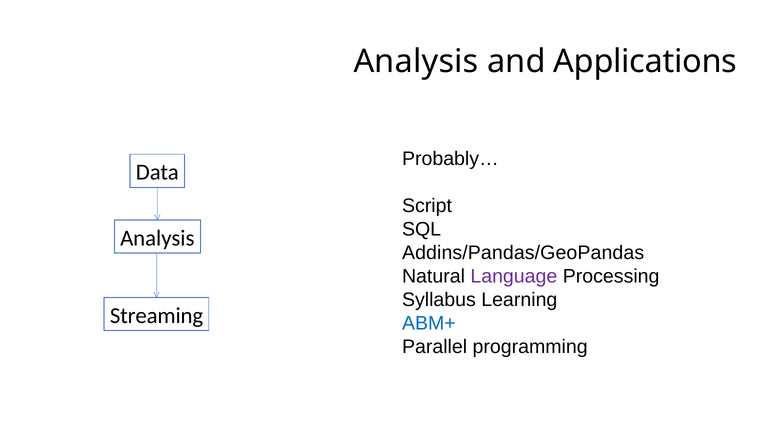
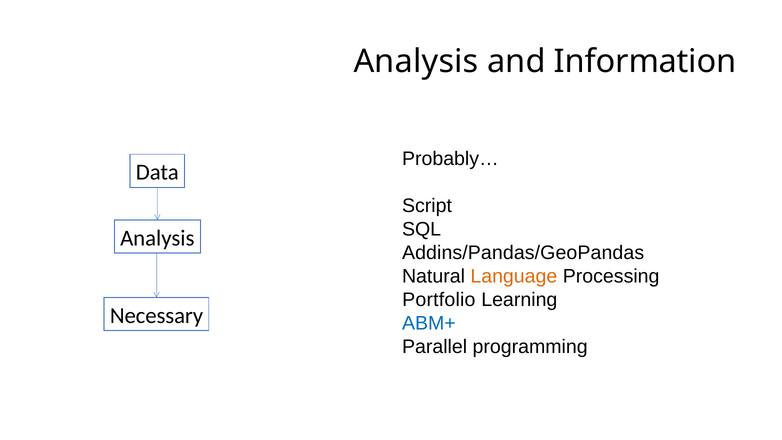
Applications: Applications -> Information
Language colour: purple -> orange
Syllabus: Syllabus -> Portfolio
Streaming: Streaming -> Necessary
